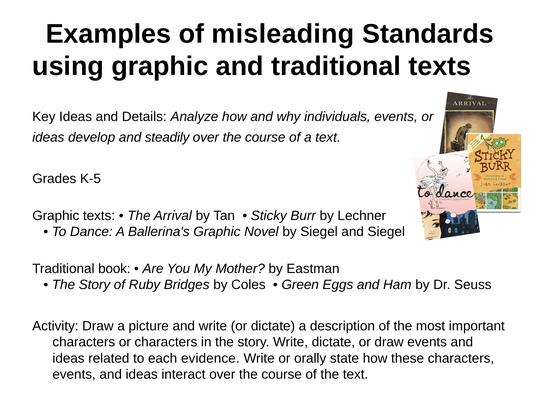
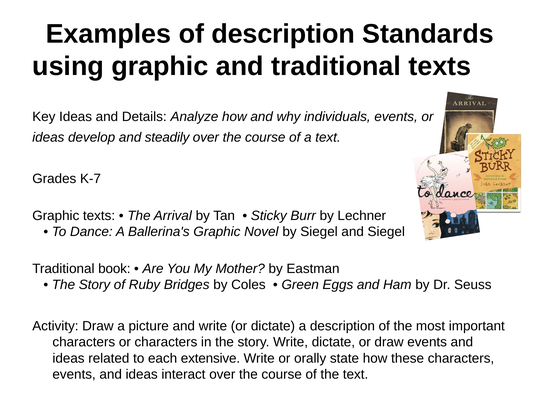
of misleading: misleading -> description
K-5: K-5 -> K-7
evidence: evidence -> extensive
